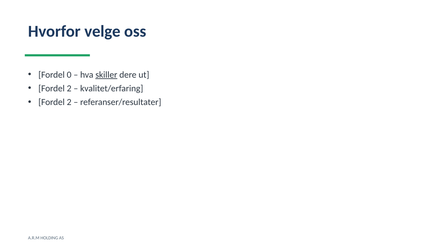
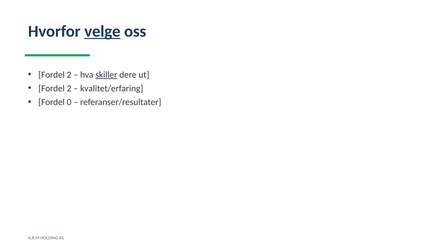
velge underline: none -> present
0 at (69, 75): 0 -> 2
2 at (69, 102): 2 -> 0
